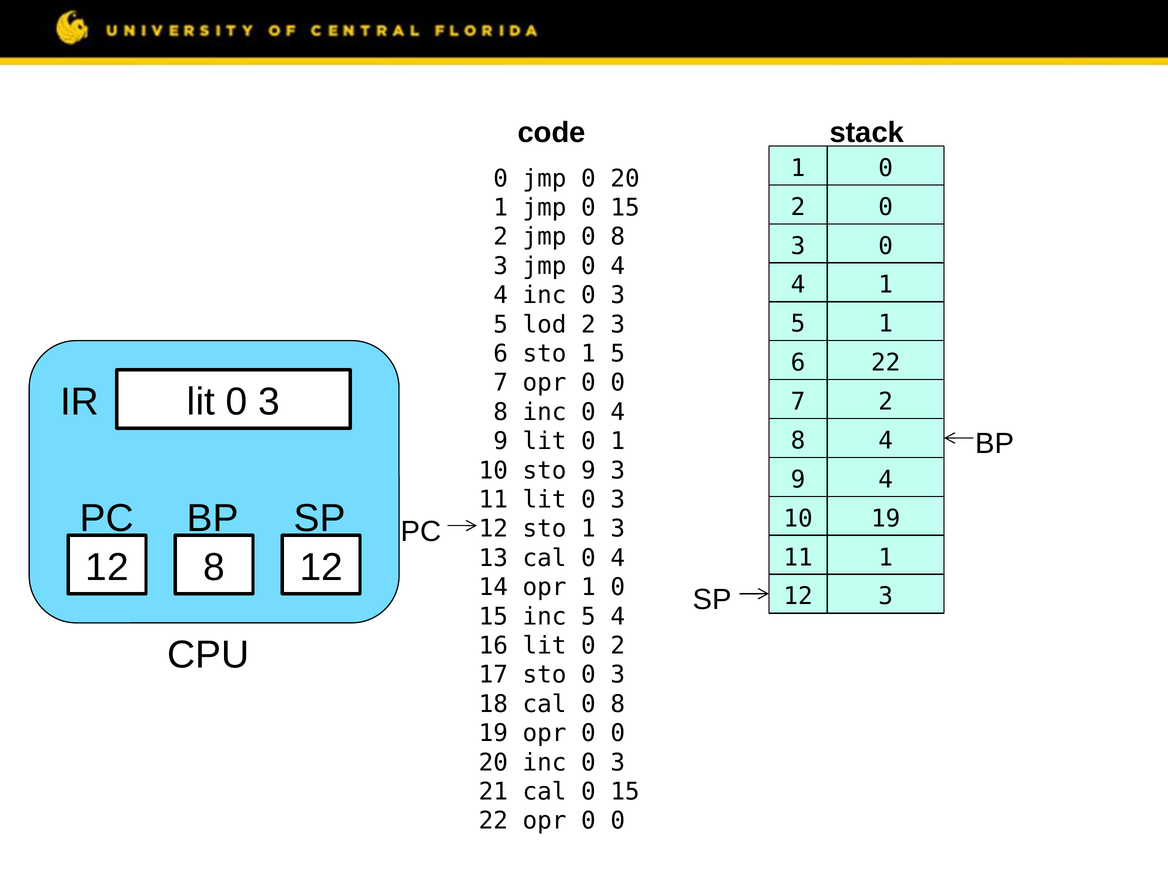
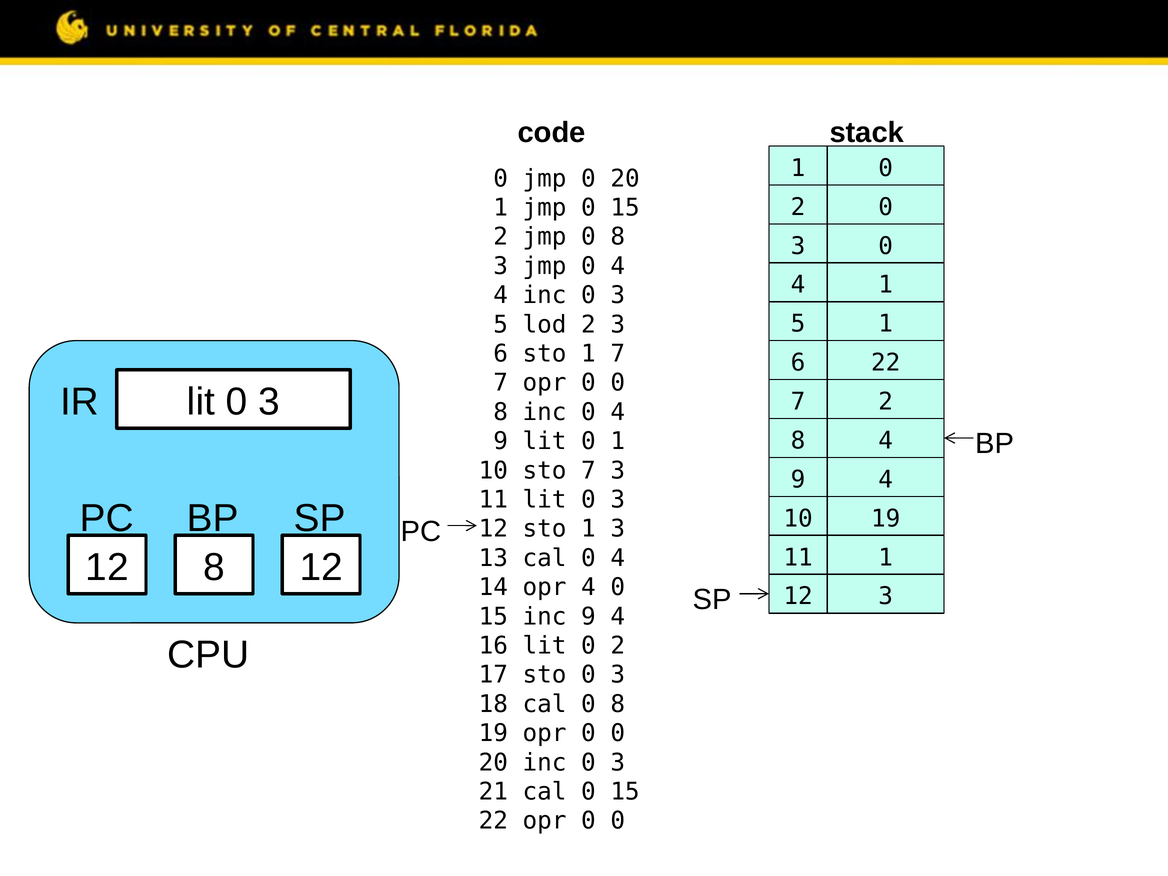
sto 1 5: 5 -> 7
sto 9: 9 -> 7
opr 1: 1 -> 4
inc 5: 5 -> 9
